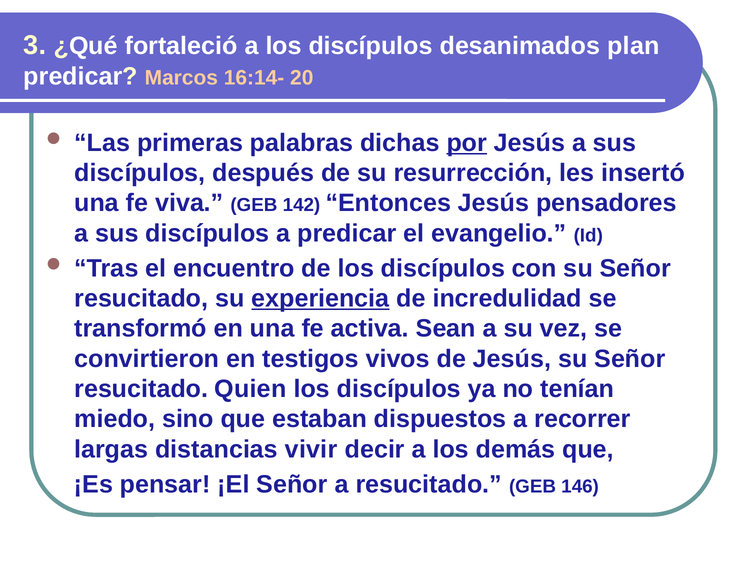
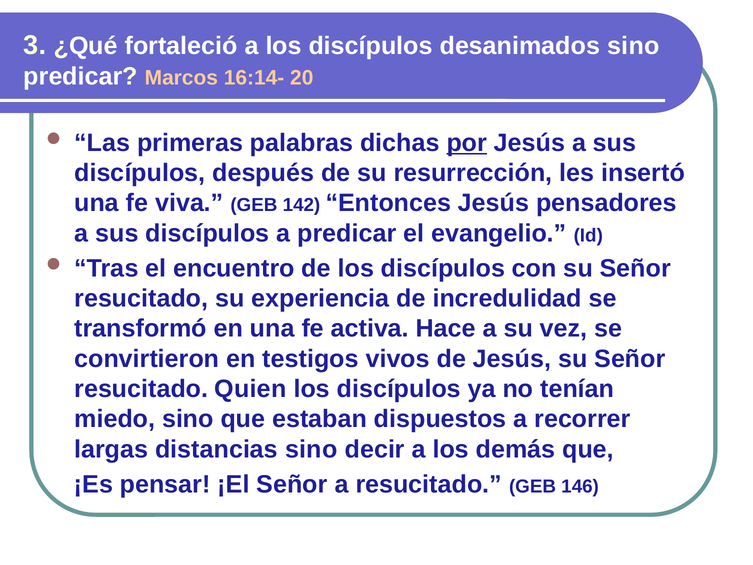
desanimados plan: plan -> sino
experiencia underline: present -> none
Sean: Sean -> Hace
distancias vivir: vivir -> sino
